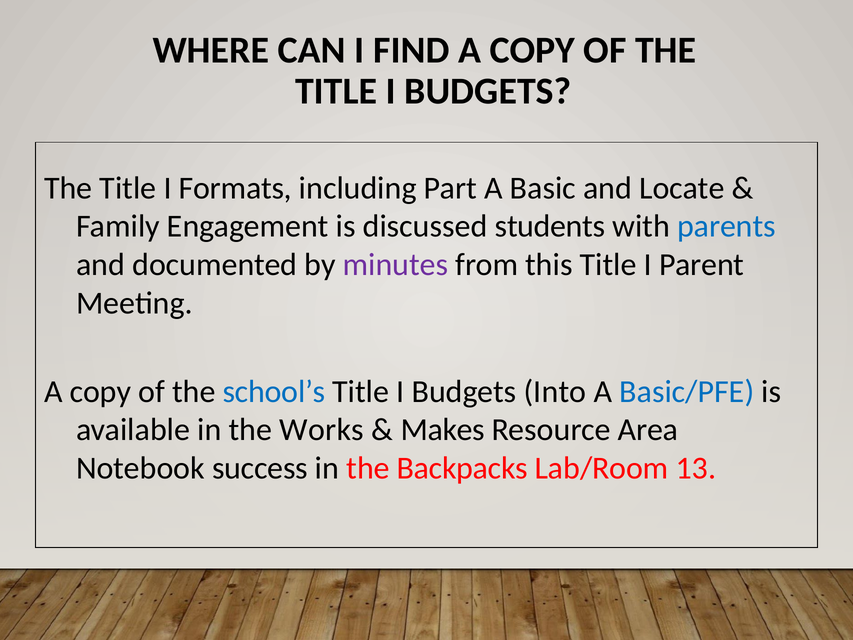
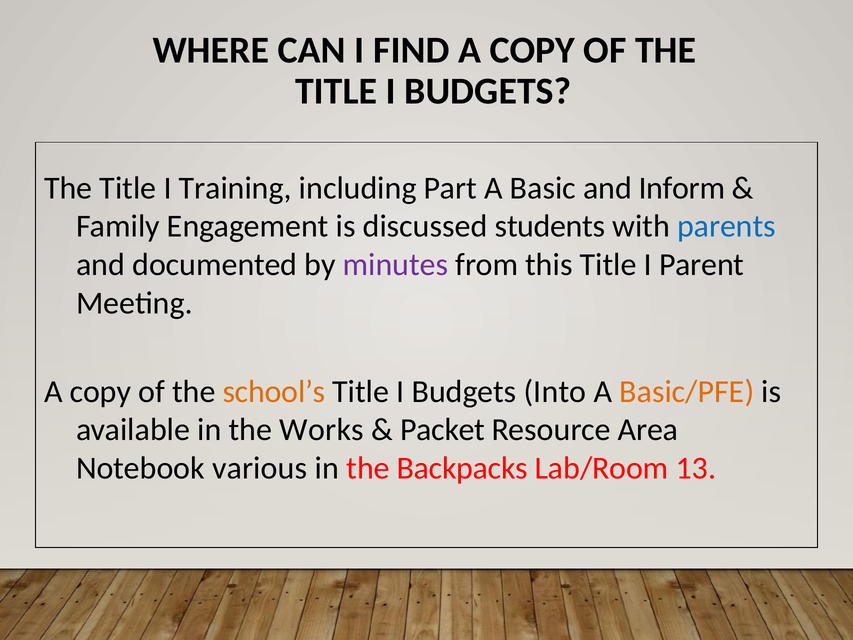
Formats: Formats -> Training
Locate: Locate -> Inform
school’s colour: blue -> orange
Basic/PFE colour: blue -> orange
Makes: Makes -> Packet
success: success -> various
